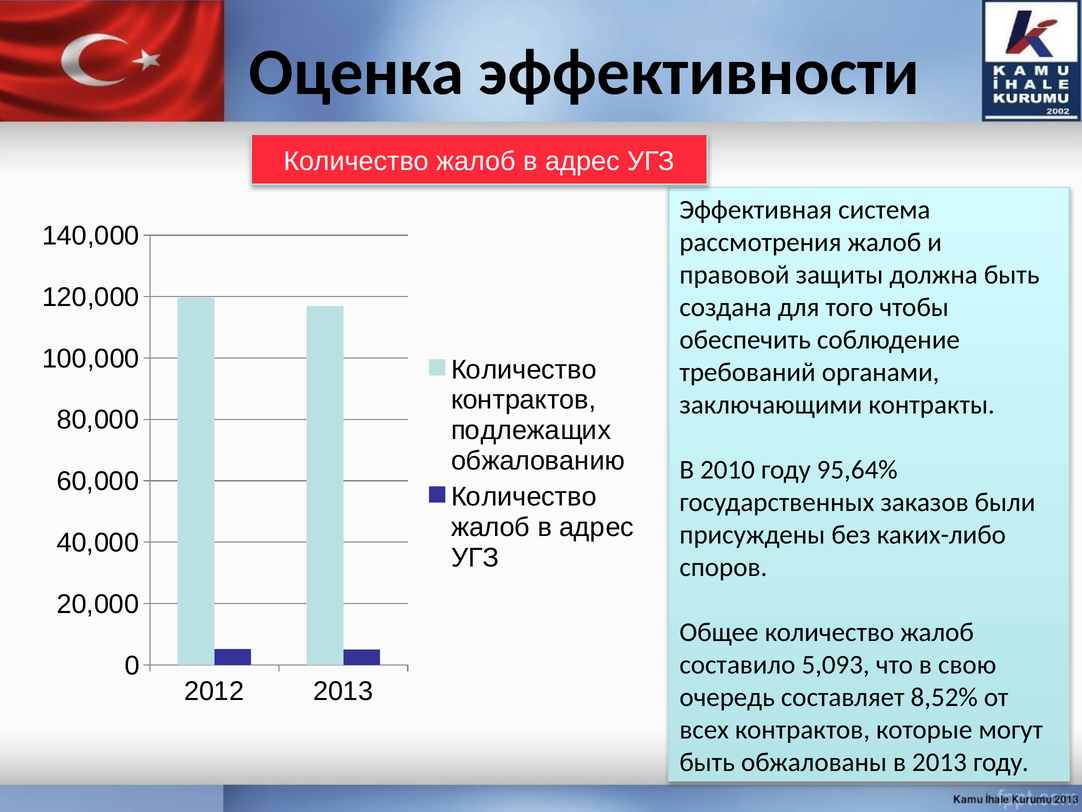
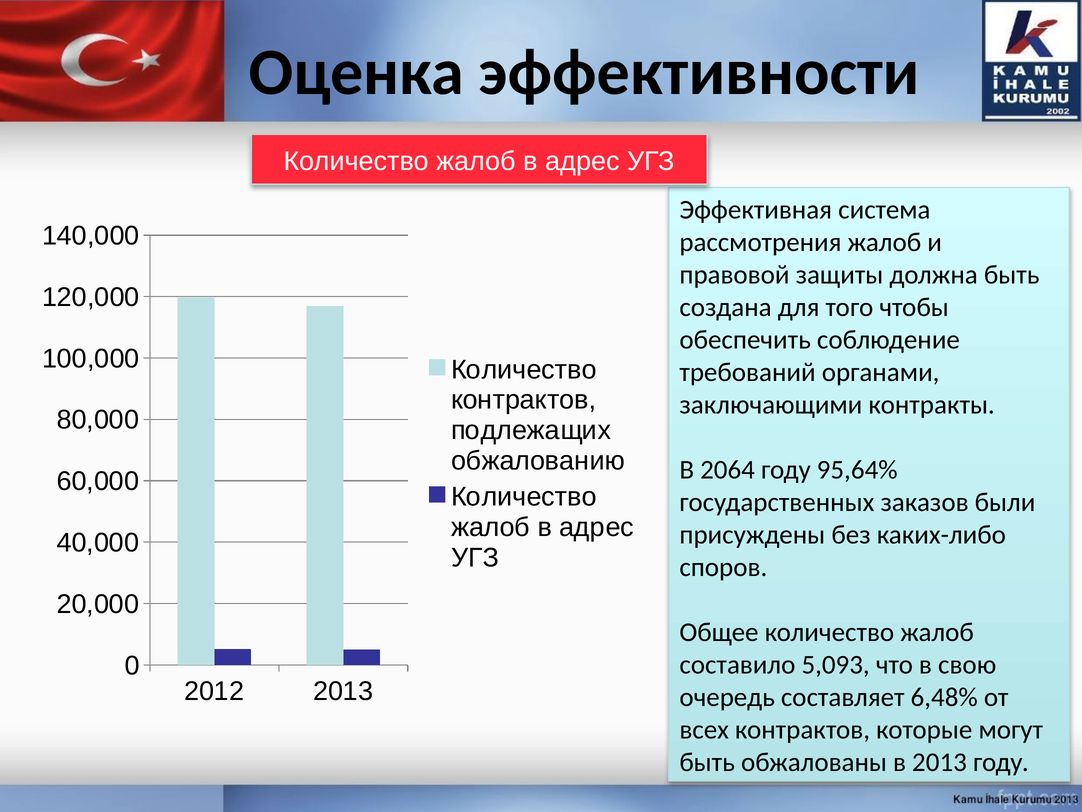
2010: 2010 -> 2064
8,52%: 8,52% -> 6,48%
